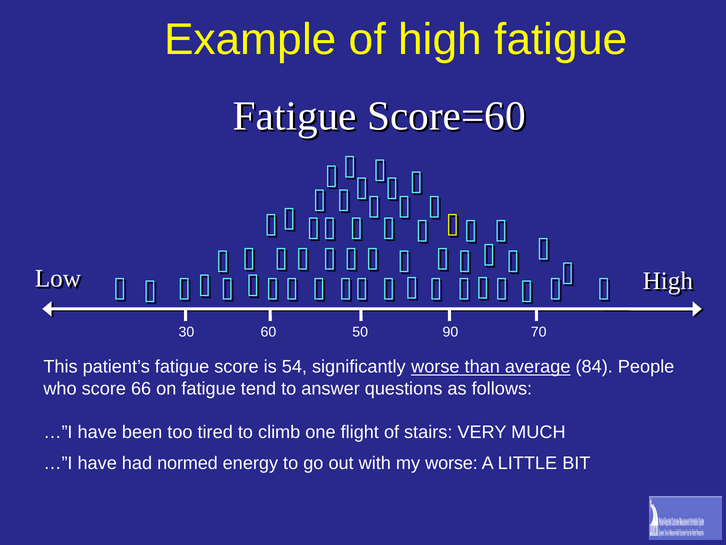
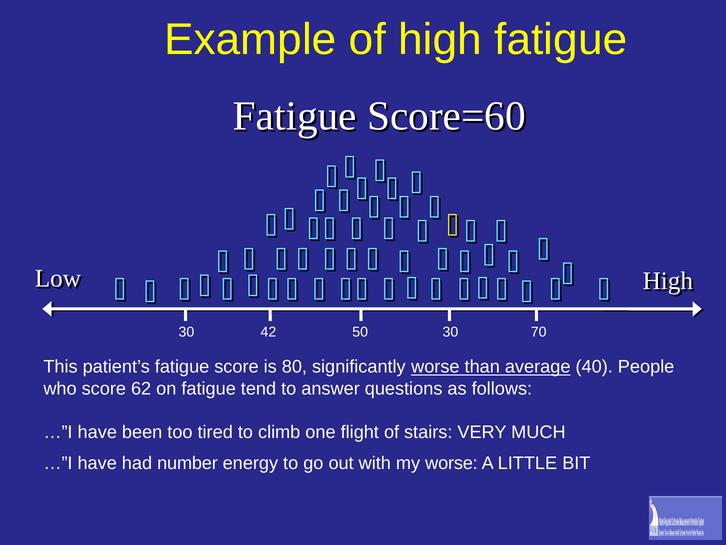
60: 60 -> 42
50 90: 90 -> 30
54: 54 -> 80
84: 84 -> 40
66: 66 -> 62
normed: normed -> number
